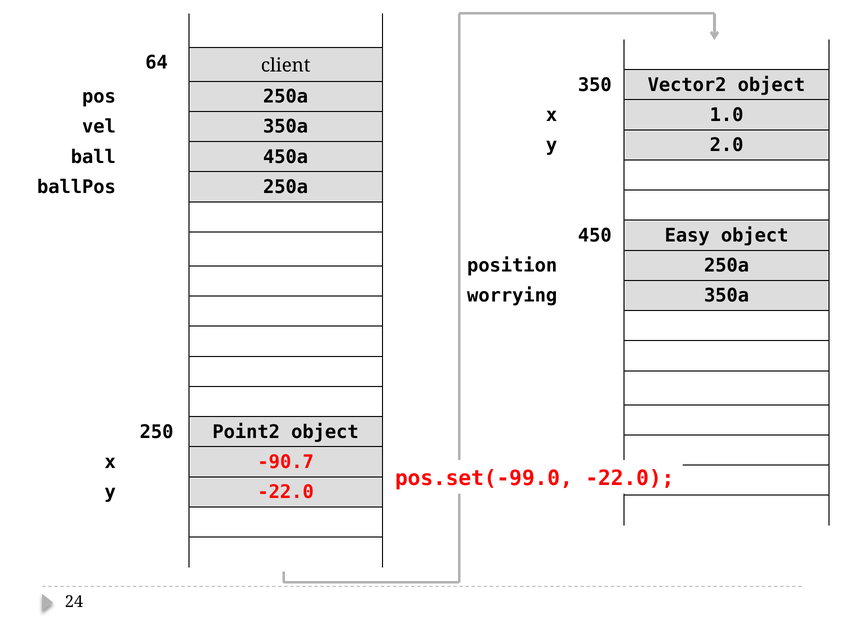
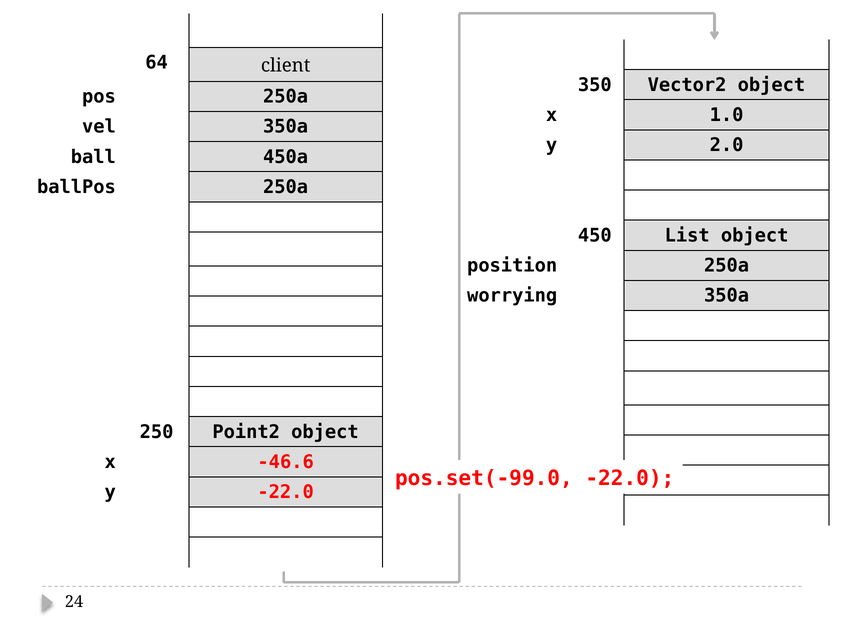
Easy: Easy -> List
-90.7: -90.7 -> -46.6
